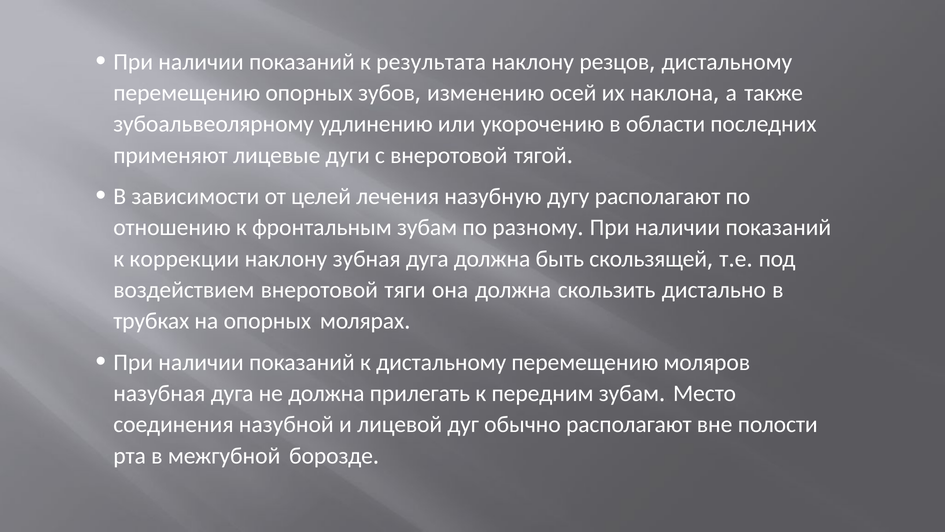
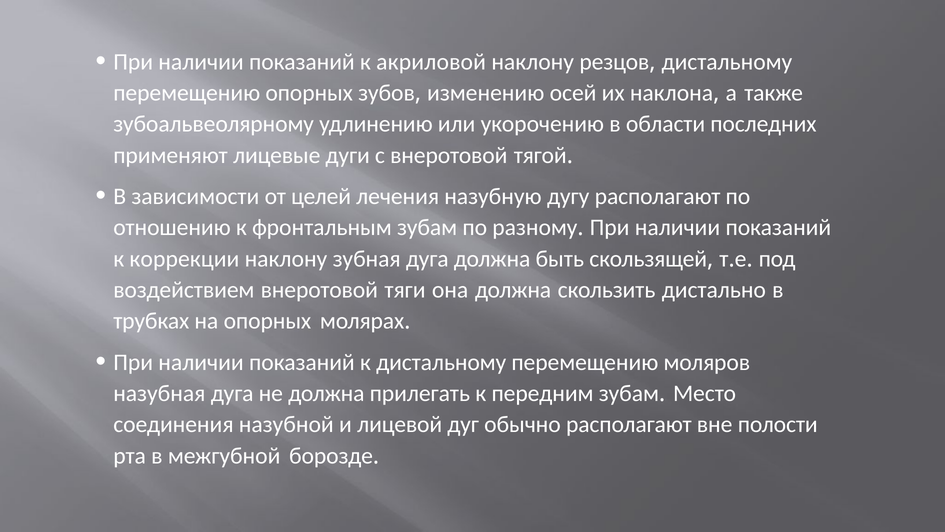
результата: результата -> акриловой
